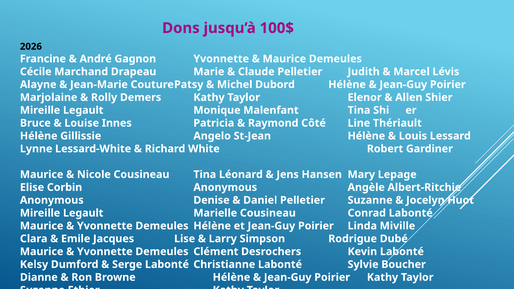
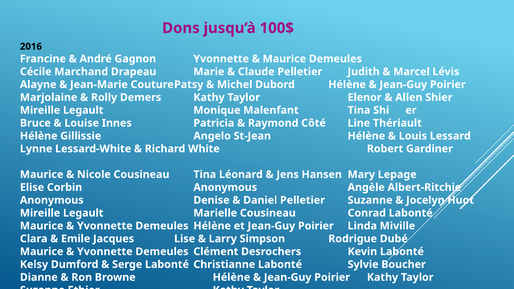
2026: 2026 -> 2016
